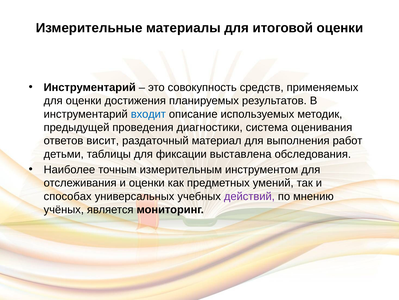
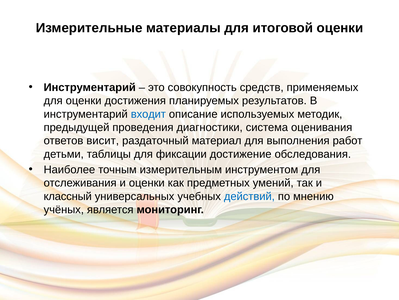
выставлена: выставлена -> достижение
способах: способах -> классный
действий colour: purple -> blue
